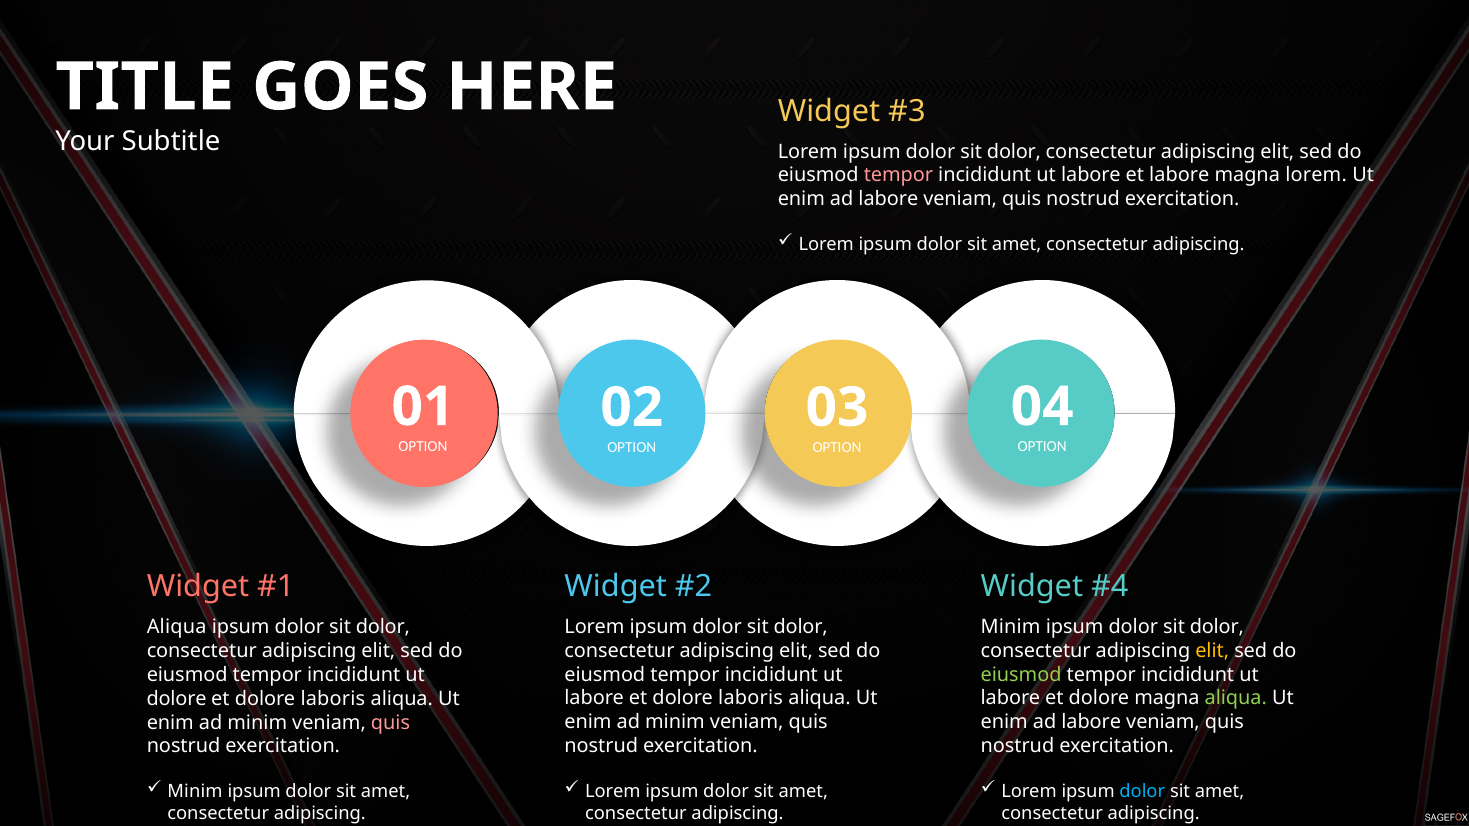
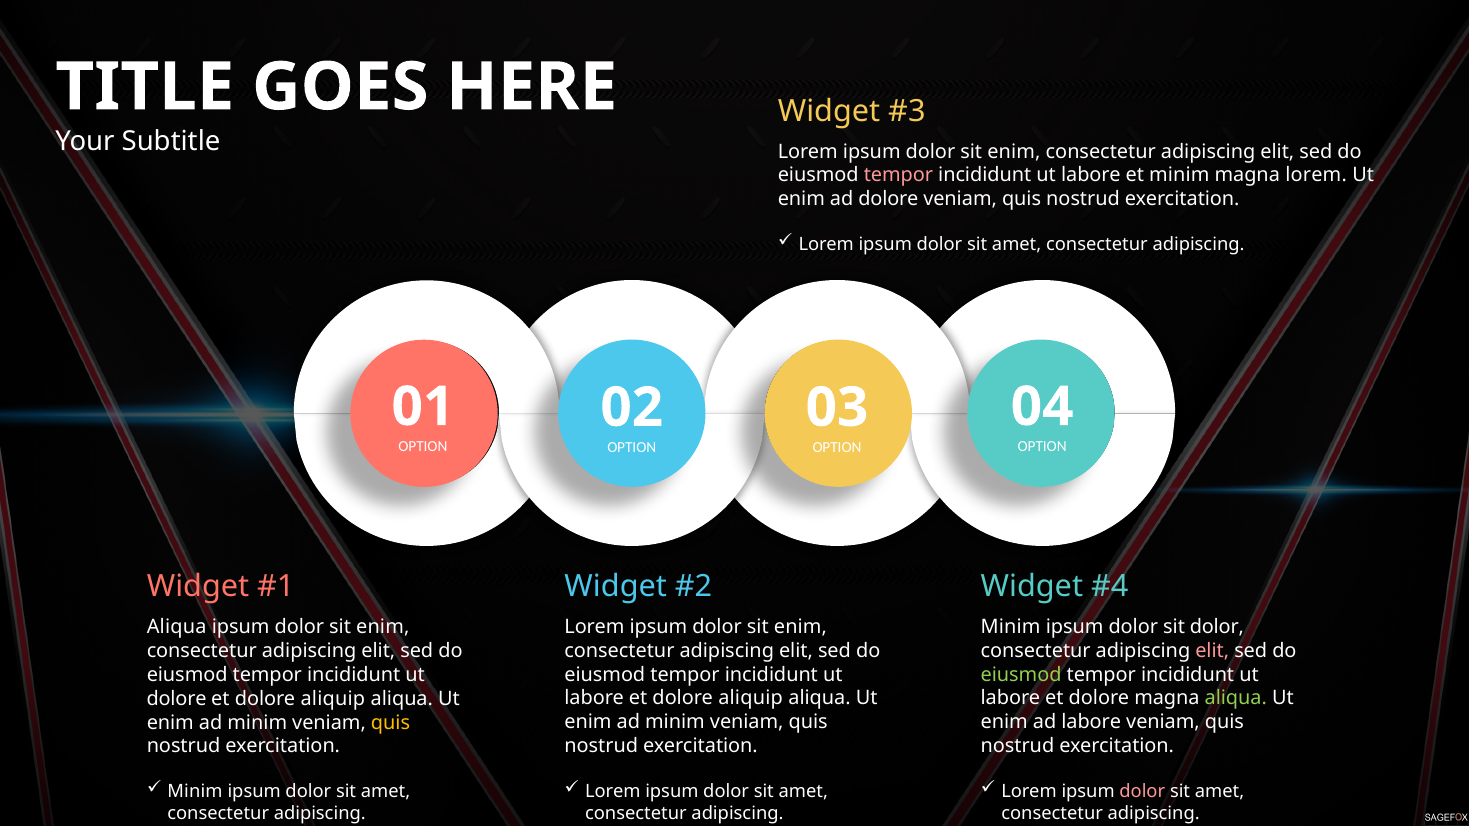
dolor at (1014, 151): dolor -> enim
et labore: labore -> minim
labore at (888, 199): labore -> dolore
dolor at (383, 627): dolor -> enim
dolor at (801, 627): dolor -> enim
elit at (1212, 651) colour: yellow -> pink
labore et dolore laboris: laboris -> aliquip
laboris at (333, 699): laboris -> aliquip
quis at (391, 723) colour: pink -> yellow
dolor at (1142, 791) colour: light blue -> pink
